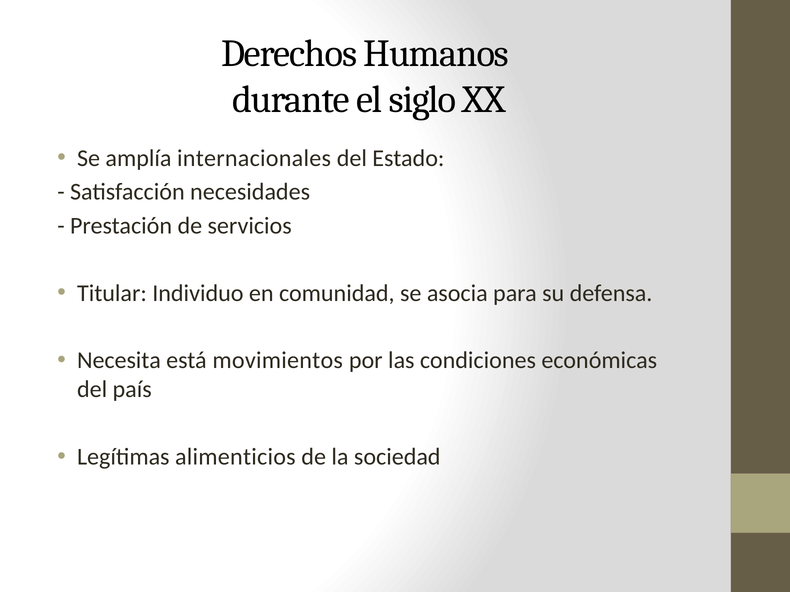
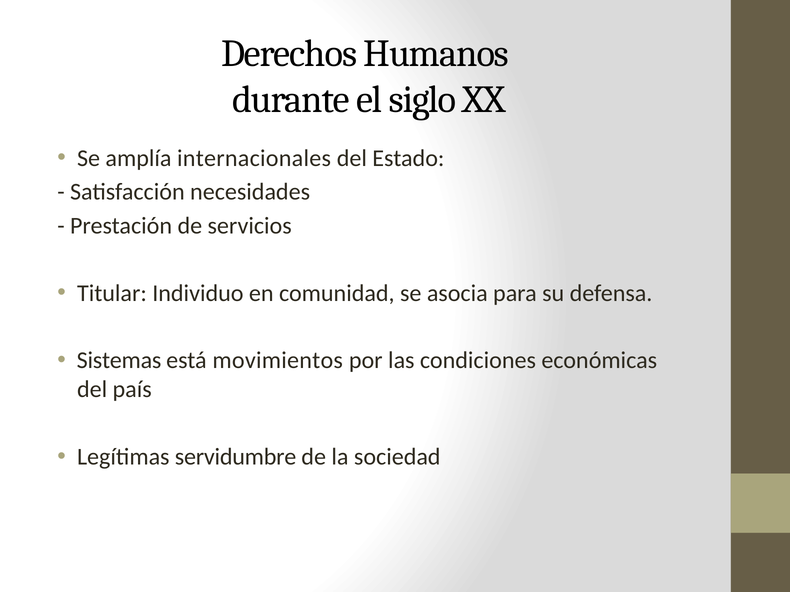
Necesita: Necesita -> Sistemas
alimenticios: alimenticios -> servidumbre
